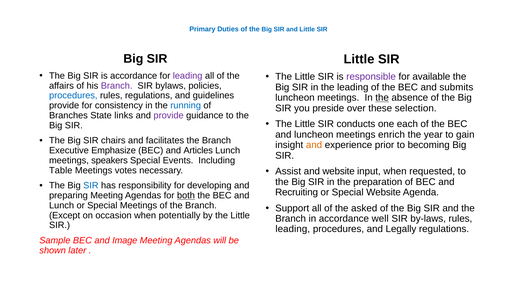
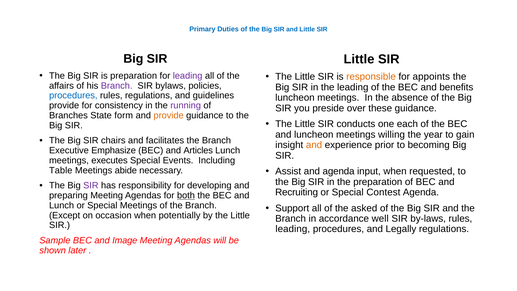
is accordance: accordance -> preparation
responsible colour: purple -> orange
available: available -> appoints
submits: submits -> benefits
the at (382, 98) underline: present -> none
running colour: blue -> purple
these selection: selection -> guidance
links: links -> form
provide at (169, 115) colour: purple -> orange
enrich: enrich -> willing
speakers: speakers -> executes
votes: votes -> abide
and website: website -> agenda
SIR at (91, 185) colour: blue -> purple
Special Website: Website -> Contest
